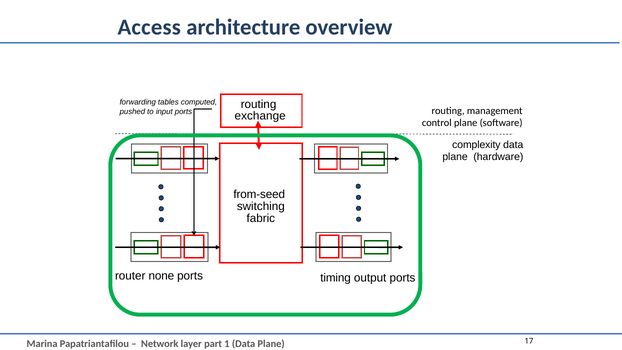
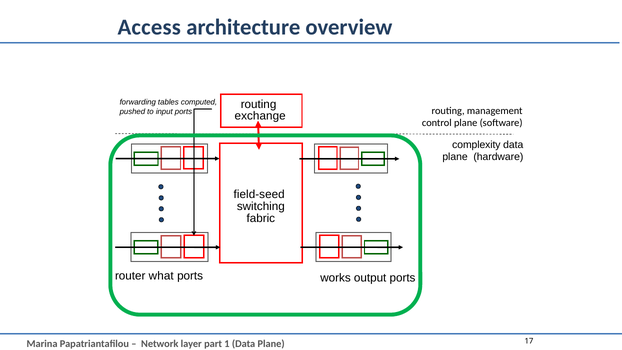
from-seed: from-seed -> field-seed
none: none -> what
timing: timing -> works
